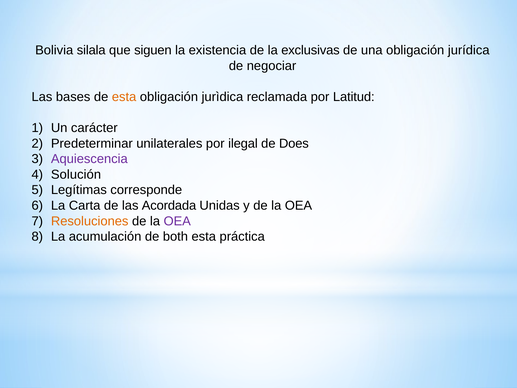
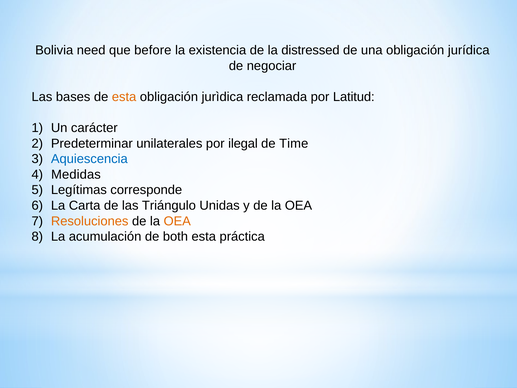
silala: silala -> need
siguen: siguen -> before
exclusivas: exclusivas -> distressed
Does: Does -> Time
Aquiescencia colour: purple -> blue
Solución: Solución -> Medidas
Acordada: Acordada -> Triángulo
OEA at (177, 221) colour: purple -> orange
